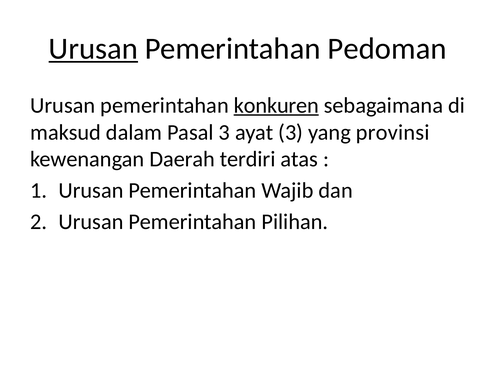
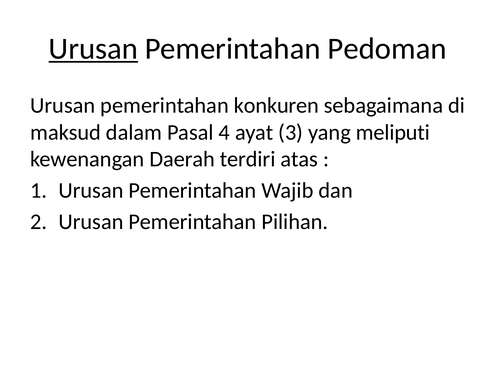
konkuren underline: present -> none
Pasal 3: 3 -> 4
provinsi: provinsi -> meliputi
